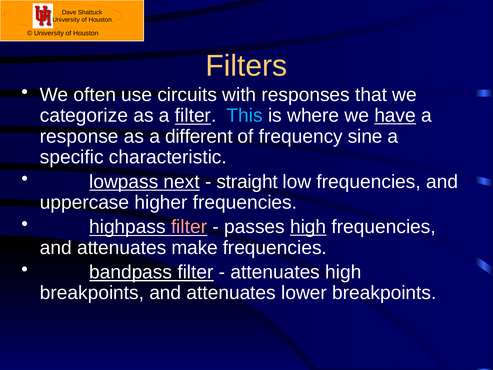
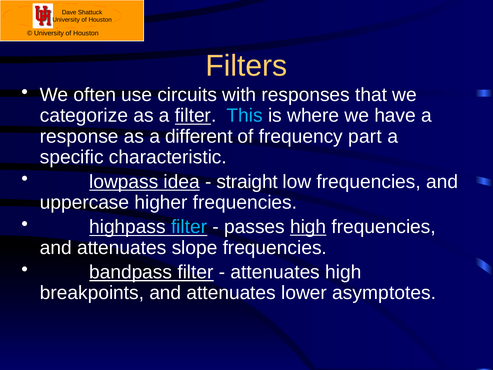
have underline: present -> none
sine: sine -> part
next: next -> idea
filter at (189, 227) colour: pink -> light blue
make: make -> slope
lower breakpoints: breakpoints -> asymptotes
